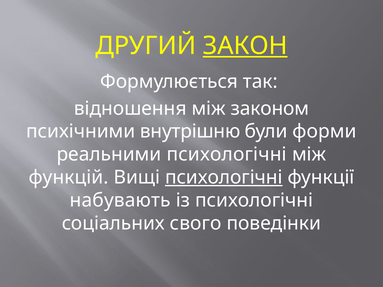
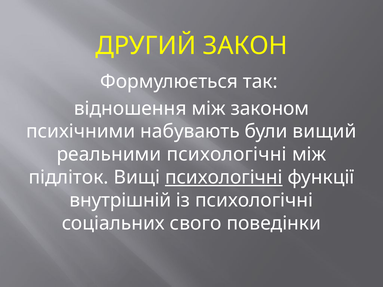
ЗАКОН underline: present -> none
внутрішню: внутрішню -> набувають
форми: форми -> вищий
функцій: функцій -> підліток
набувають: набувають -> внутрішній
